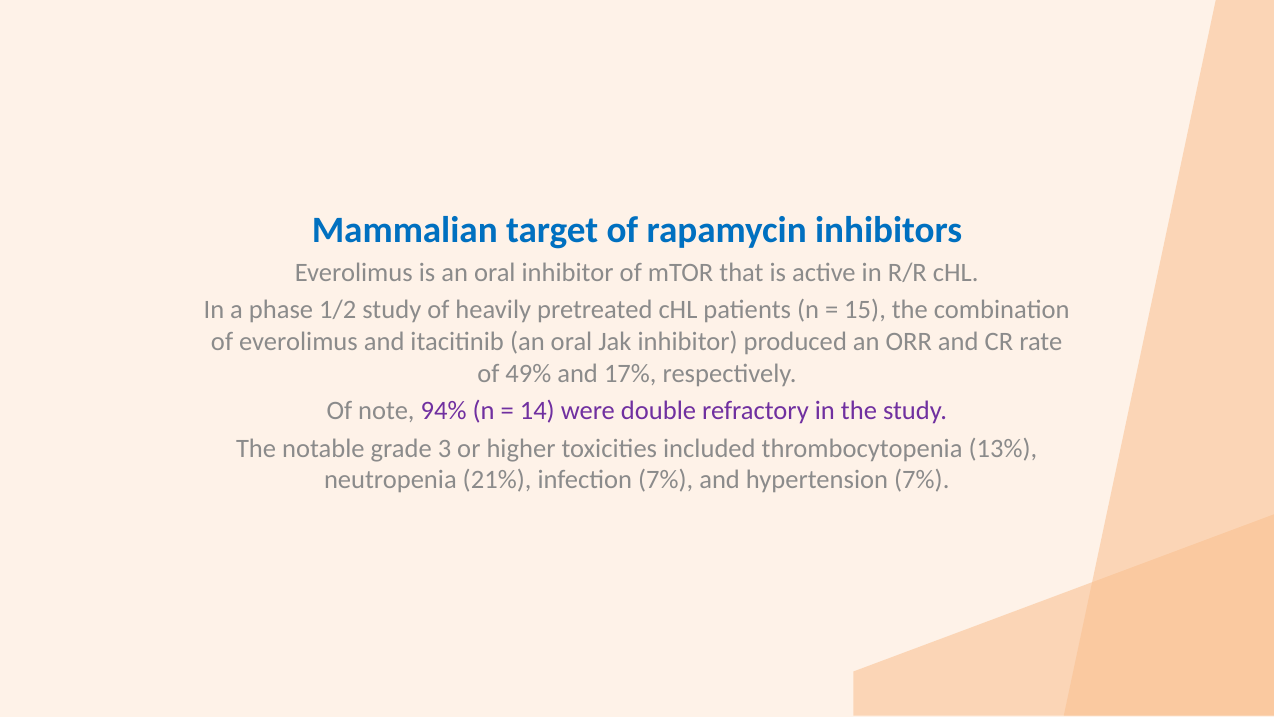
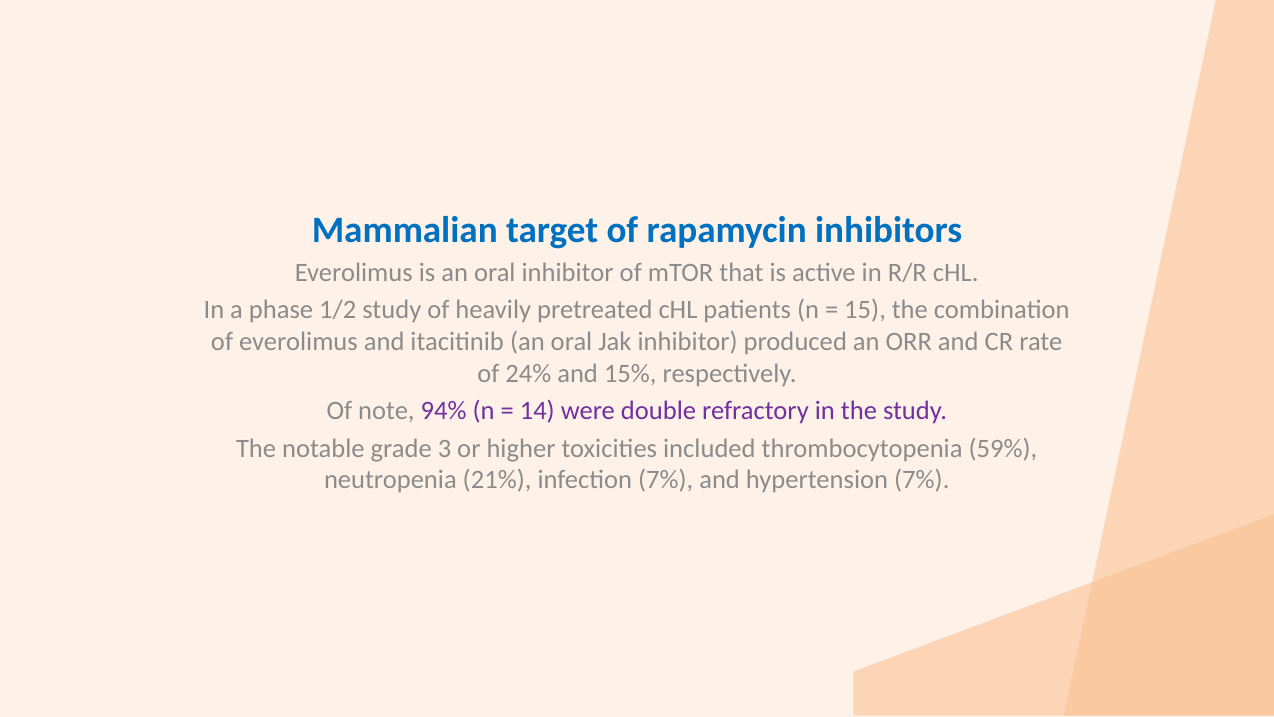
49%: 49% -> 24%
17%: 17% -> 15%
13%: 13% -> 59%
